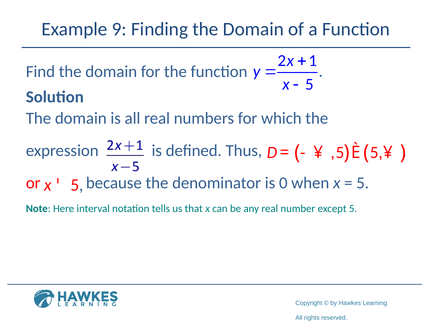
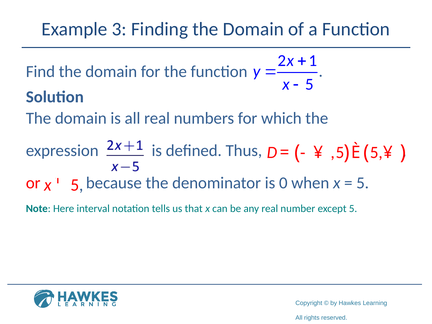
9: 9 -> 3
